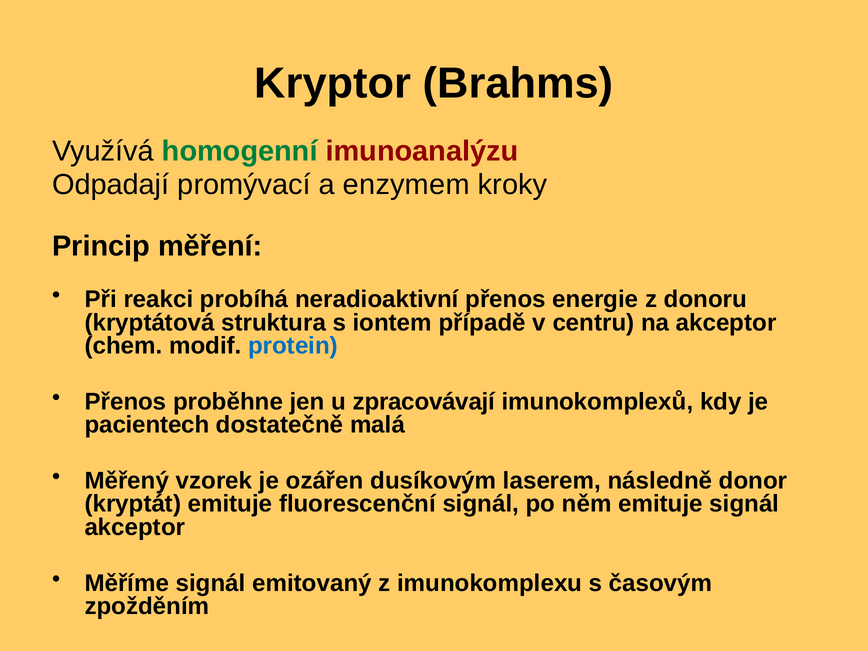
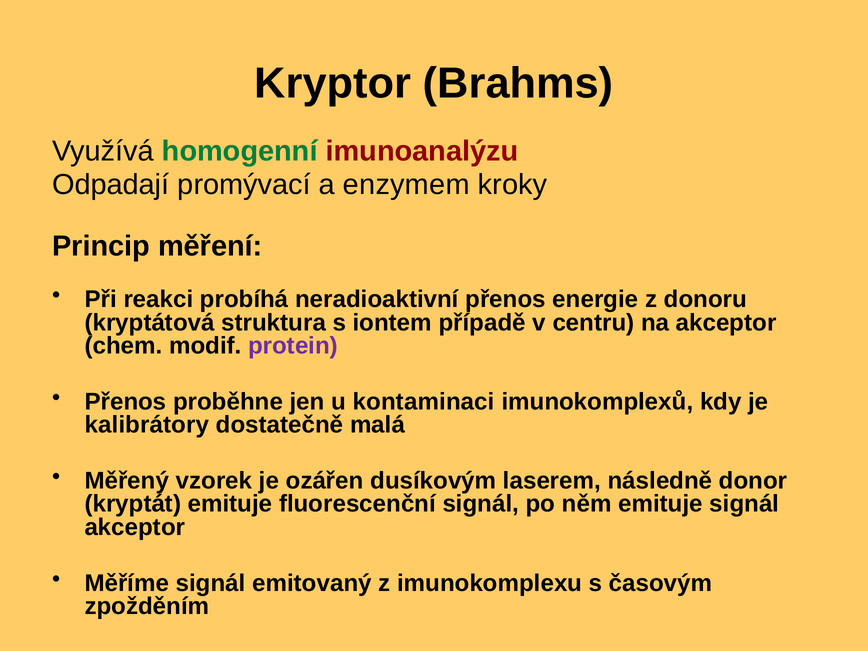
protein colour: blue -> purple
zpracovávají: zpracovávají -> kontaminaci
pacientech: pacientech -> kalibrátory
